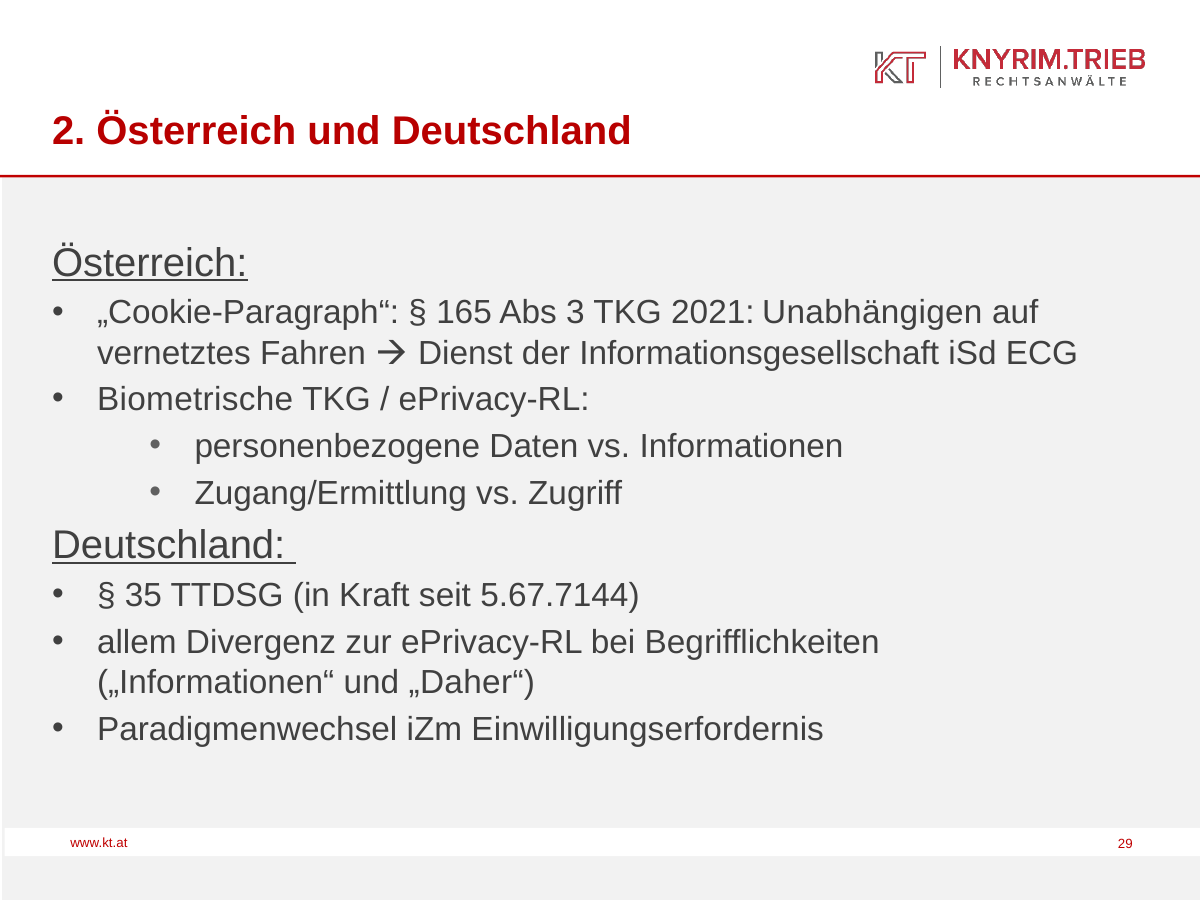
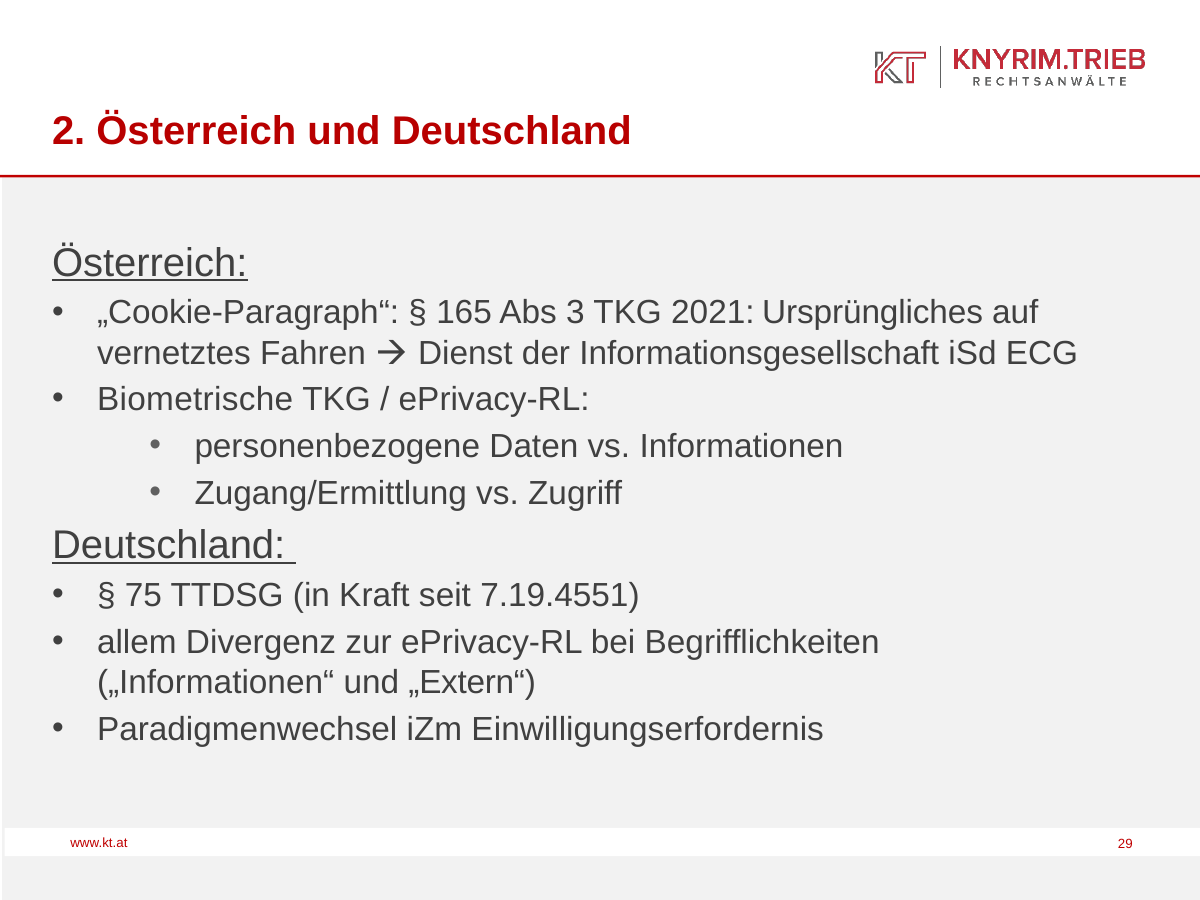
Unabhängigen: Unabhängigen -> Ursprüngliches
35: 35 -> 75
5.67.7144: 5.67.7144 -> 7.19.4551
„Daher“: „Daher“ -> „Extern“
